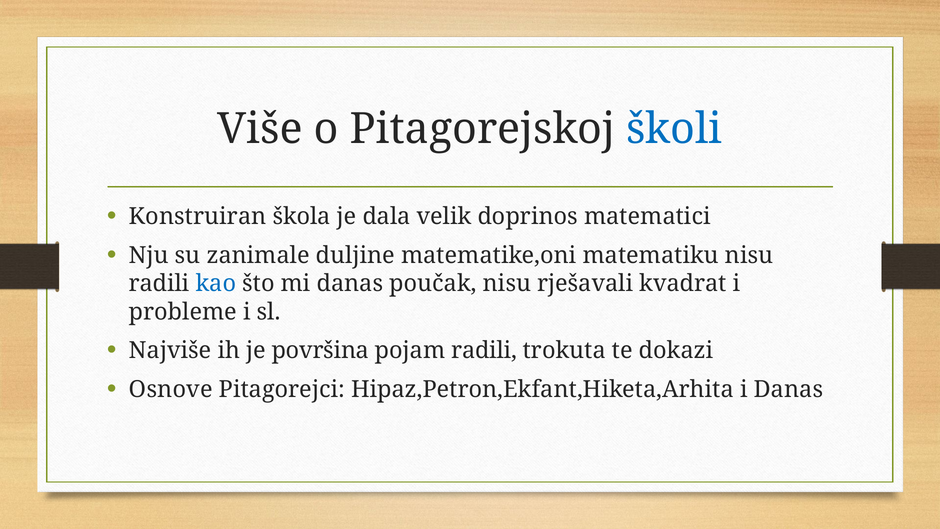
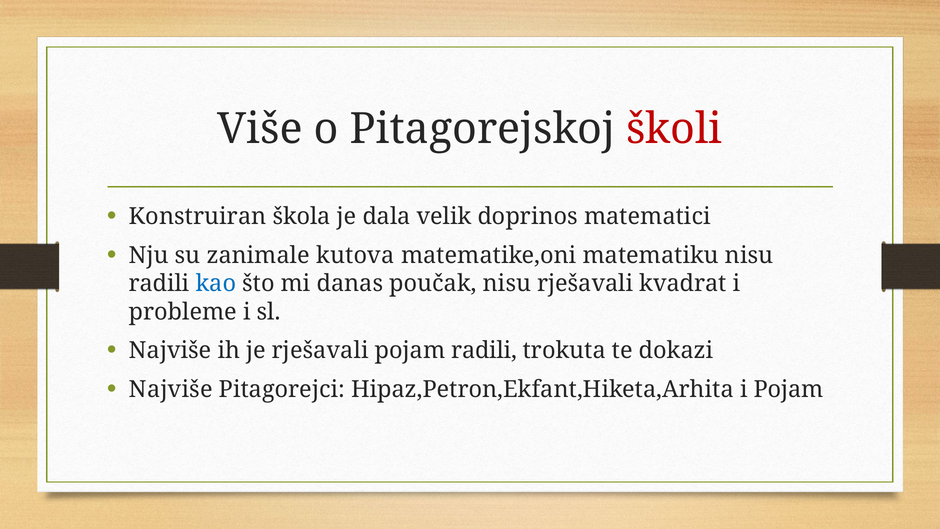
školi colour: blue -> red
duljine: duljine -> kutova
je površina: površina -> rješavali
Osnove at (171, 389): Osnove -> Najviše
i Danas: Danas -> Pojam
